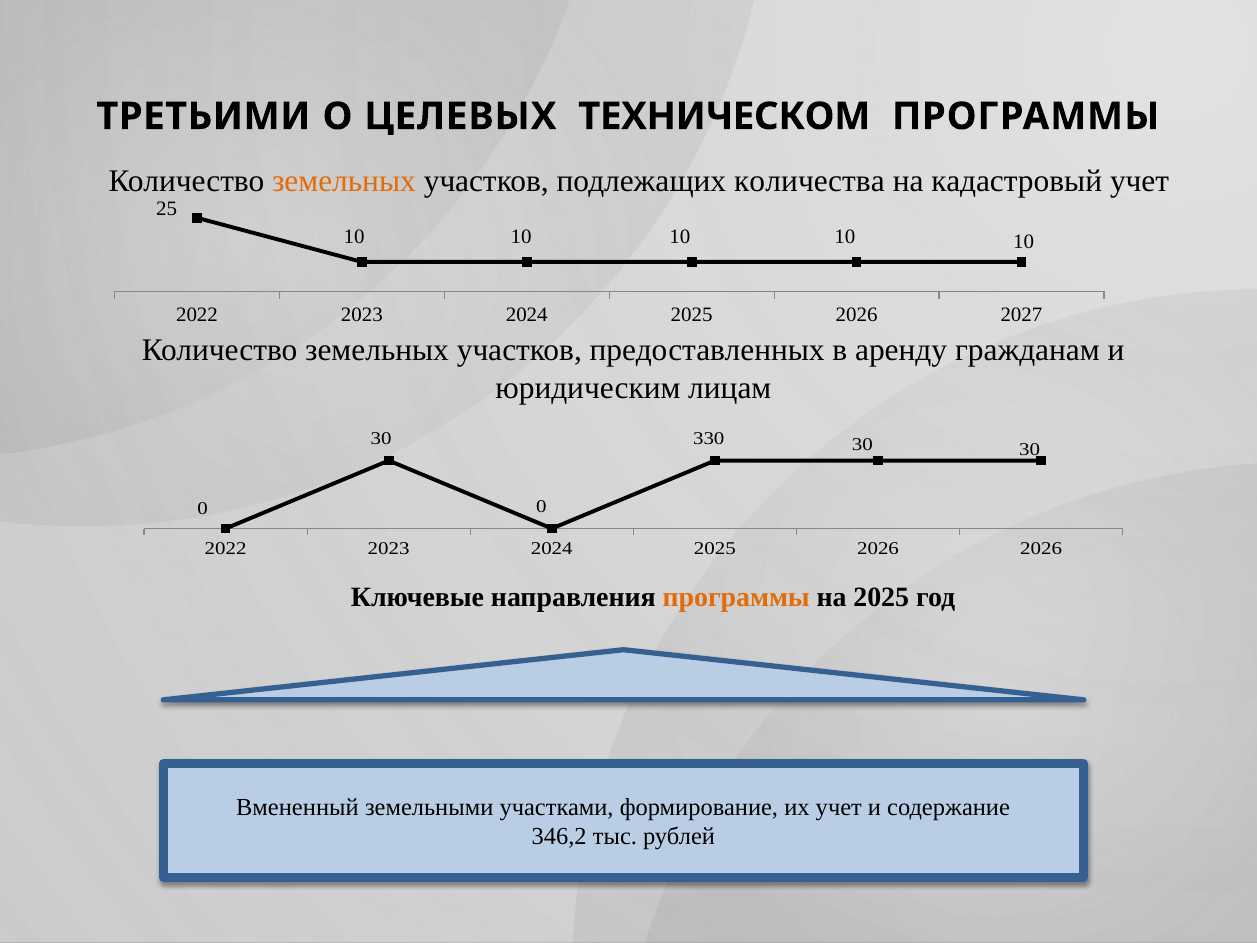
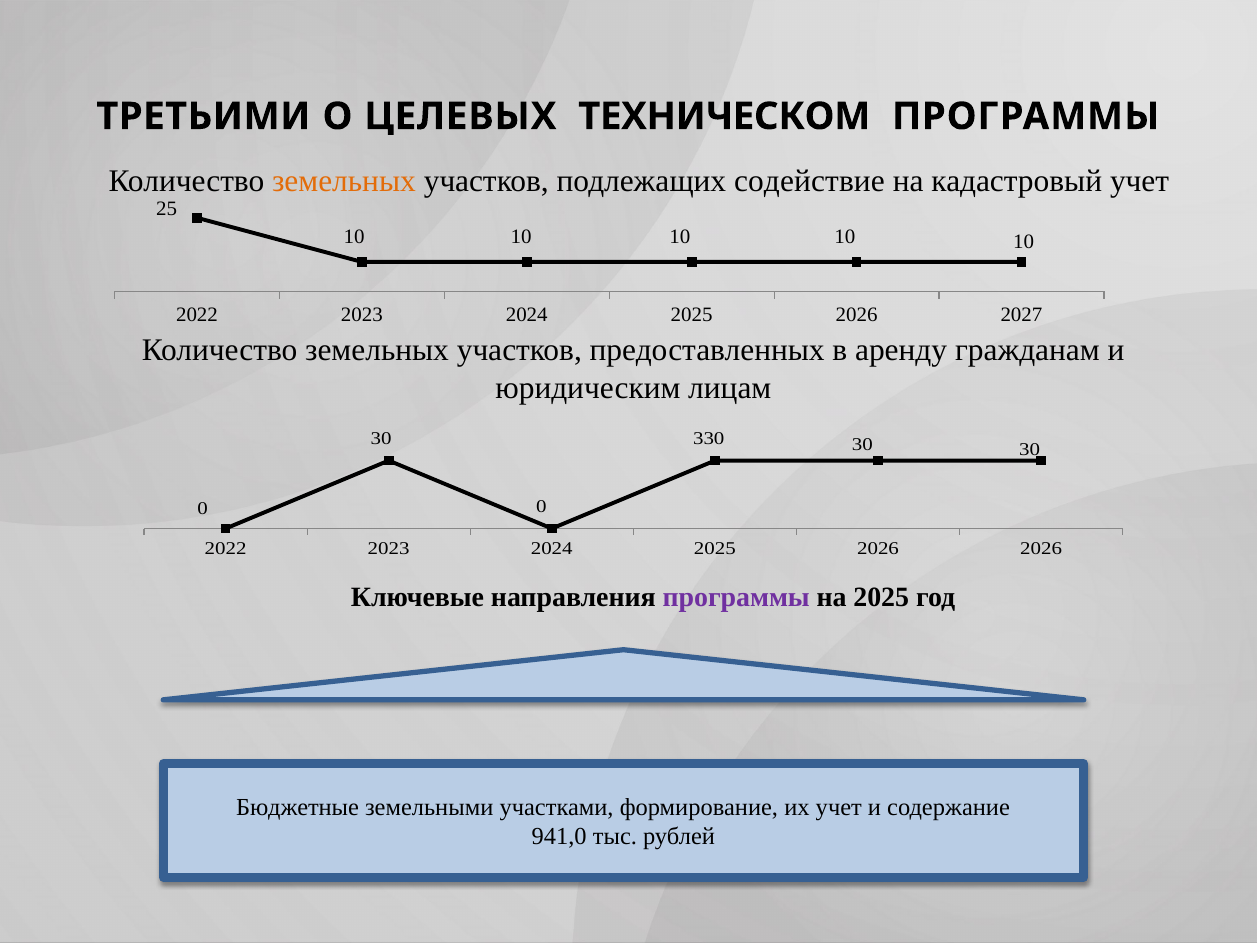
количества: количества -> содействие
программы at (736, 597) colour: orange -> purple
Вмененный: Вмененный -> Бюджетные
346,2: 346,2 -> 941,0
